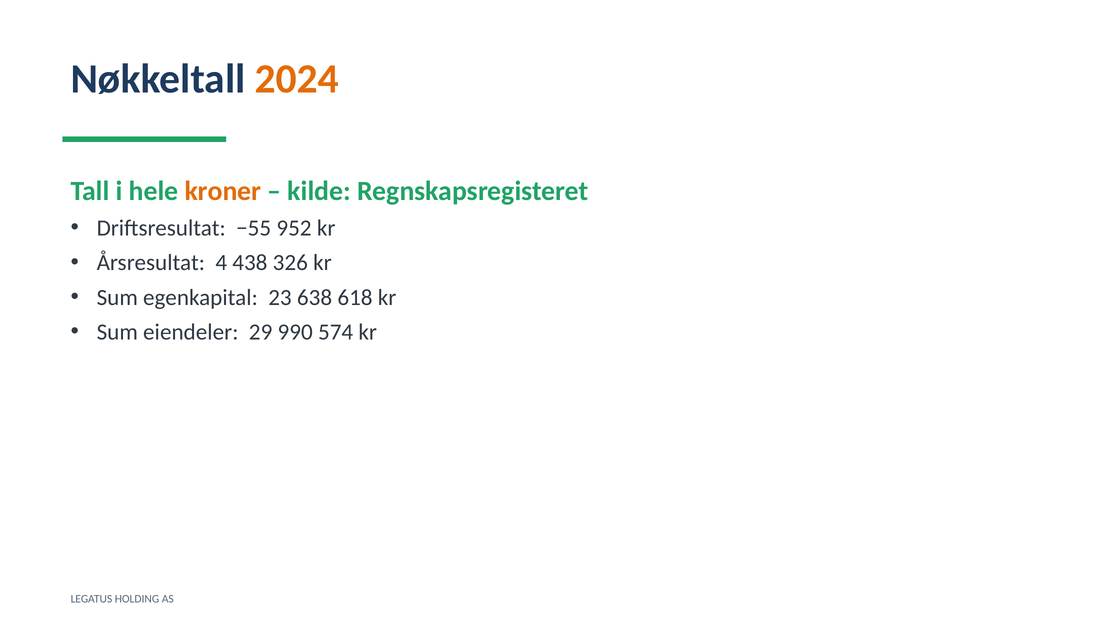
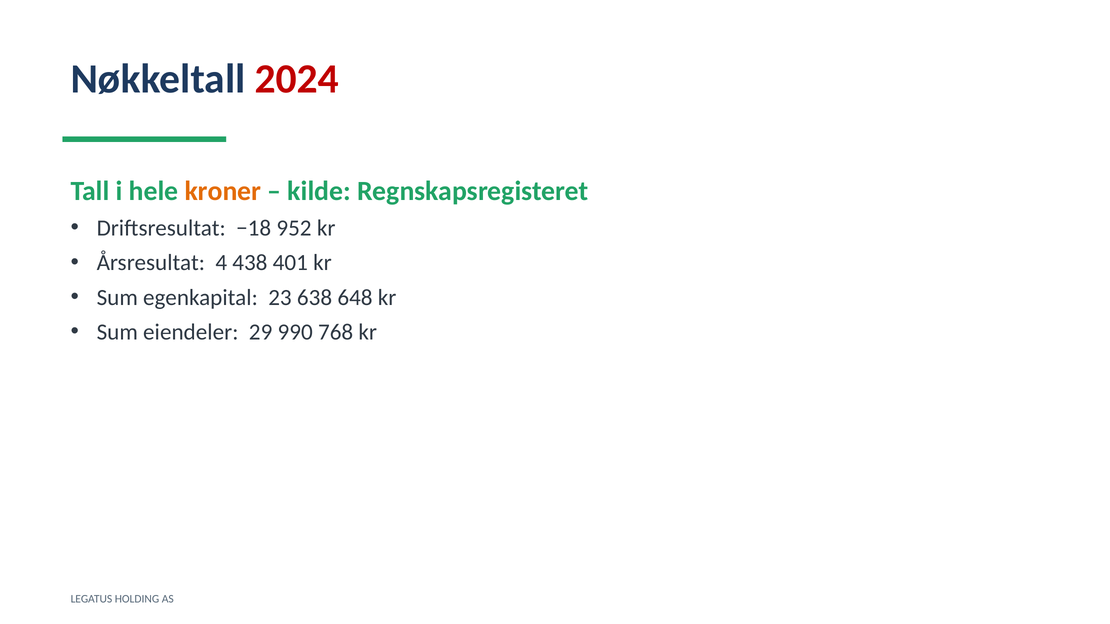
2024 colour: orange -> red
−55: −55 -> −18
326: 326 -> 401
618: 618 -> 648
574: 574 -> 768
